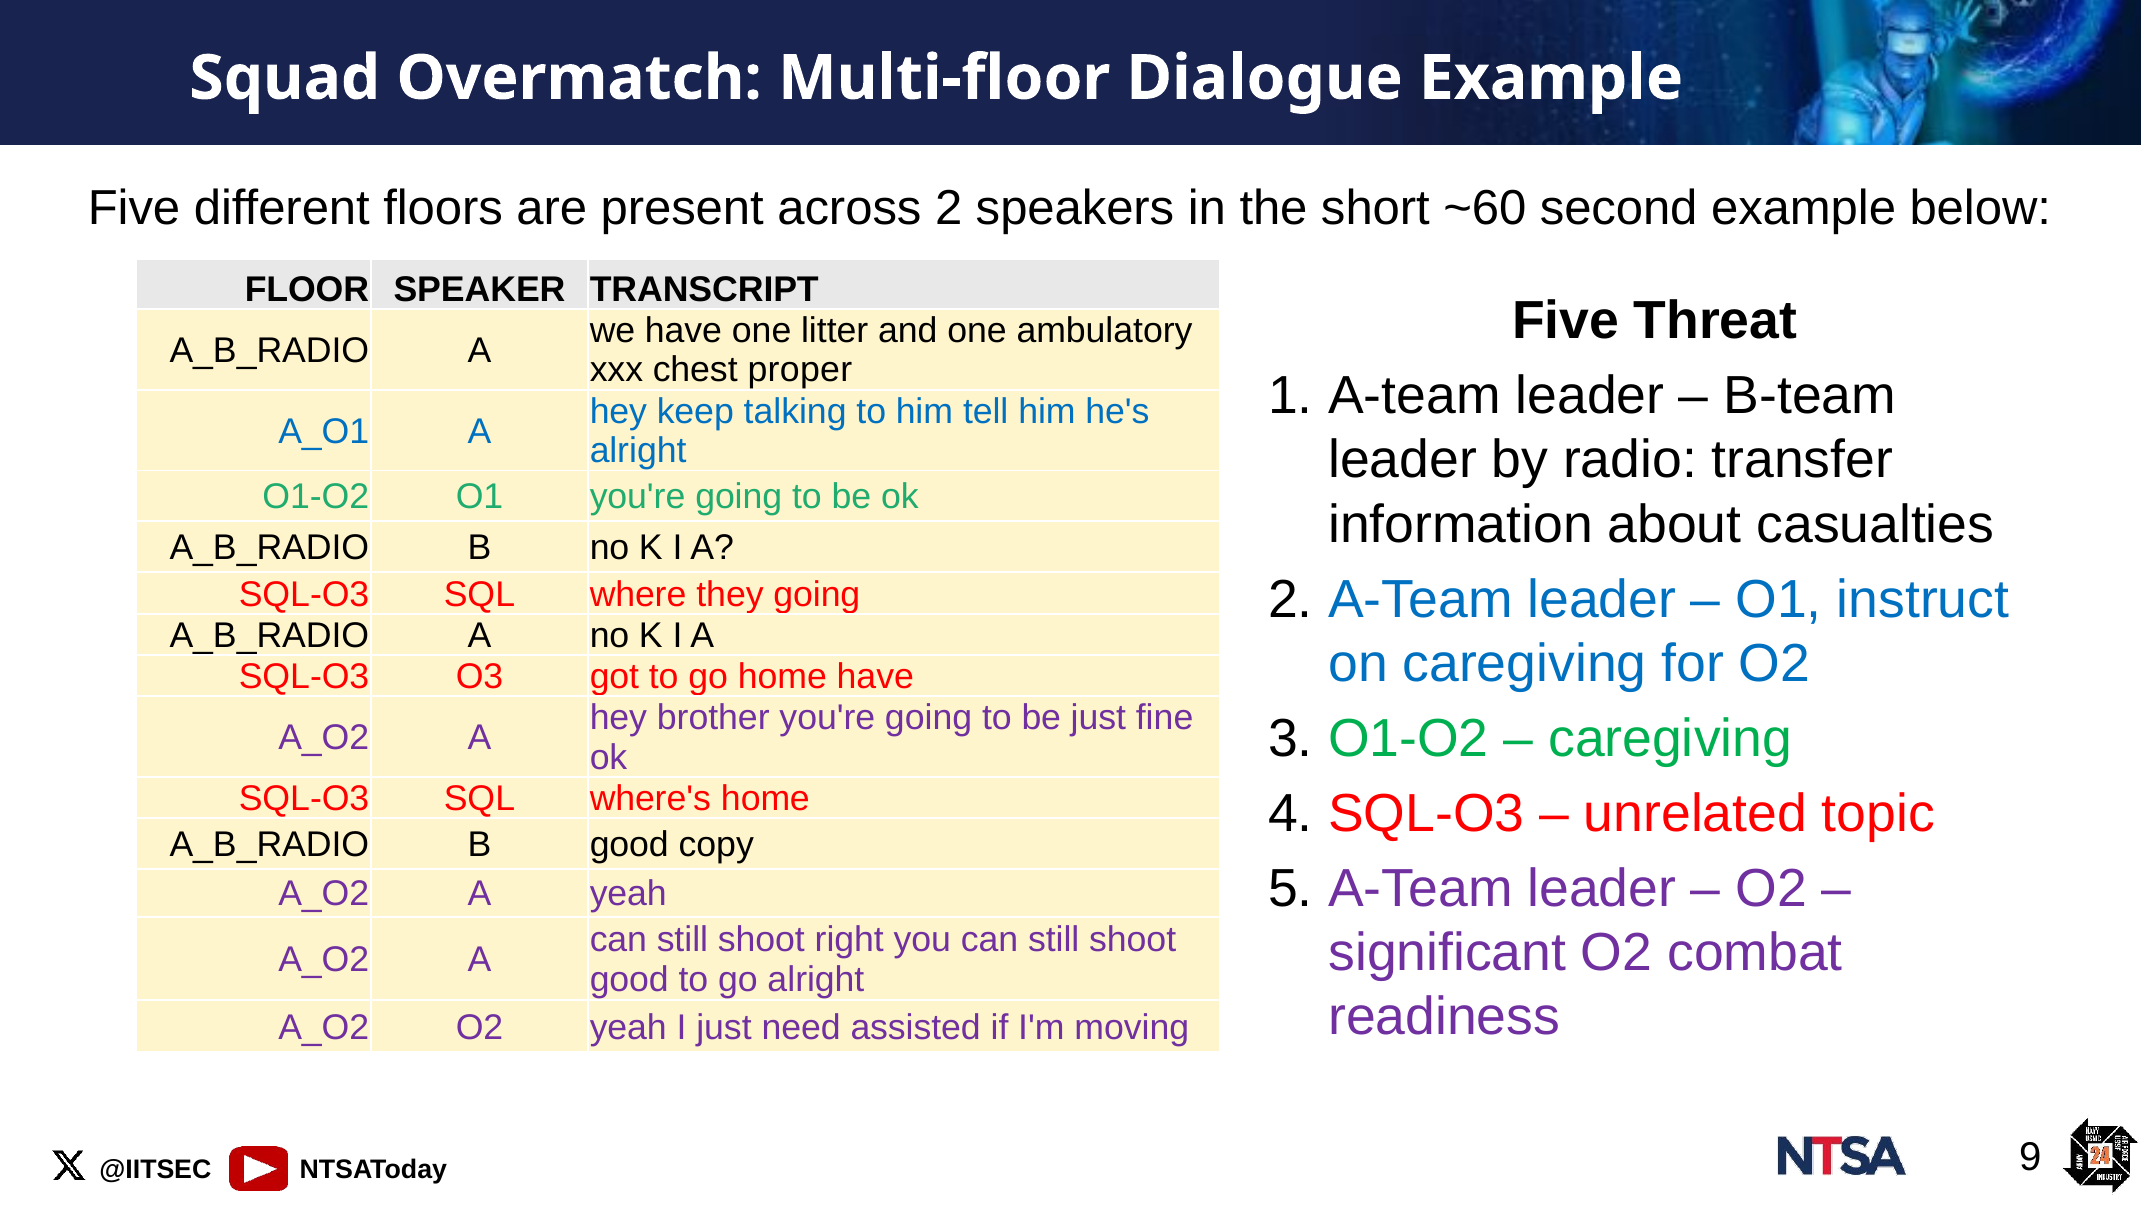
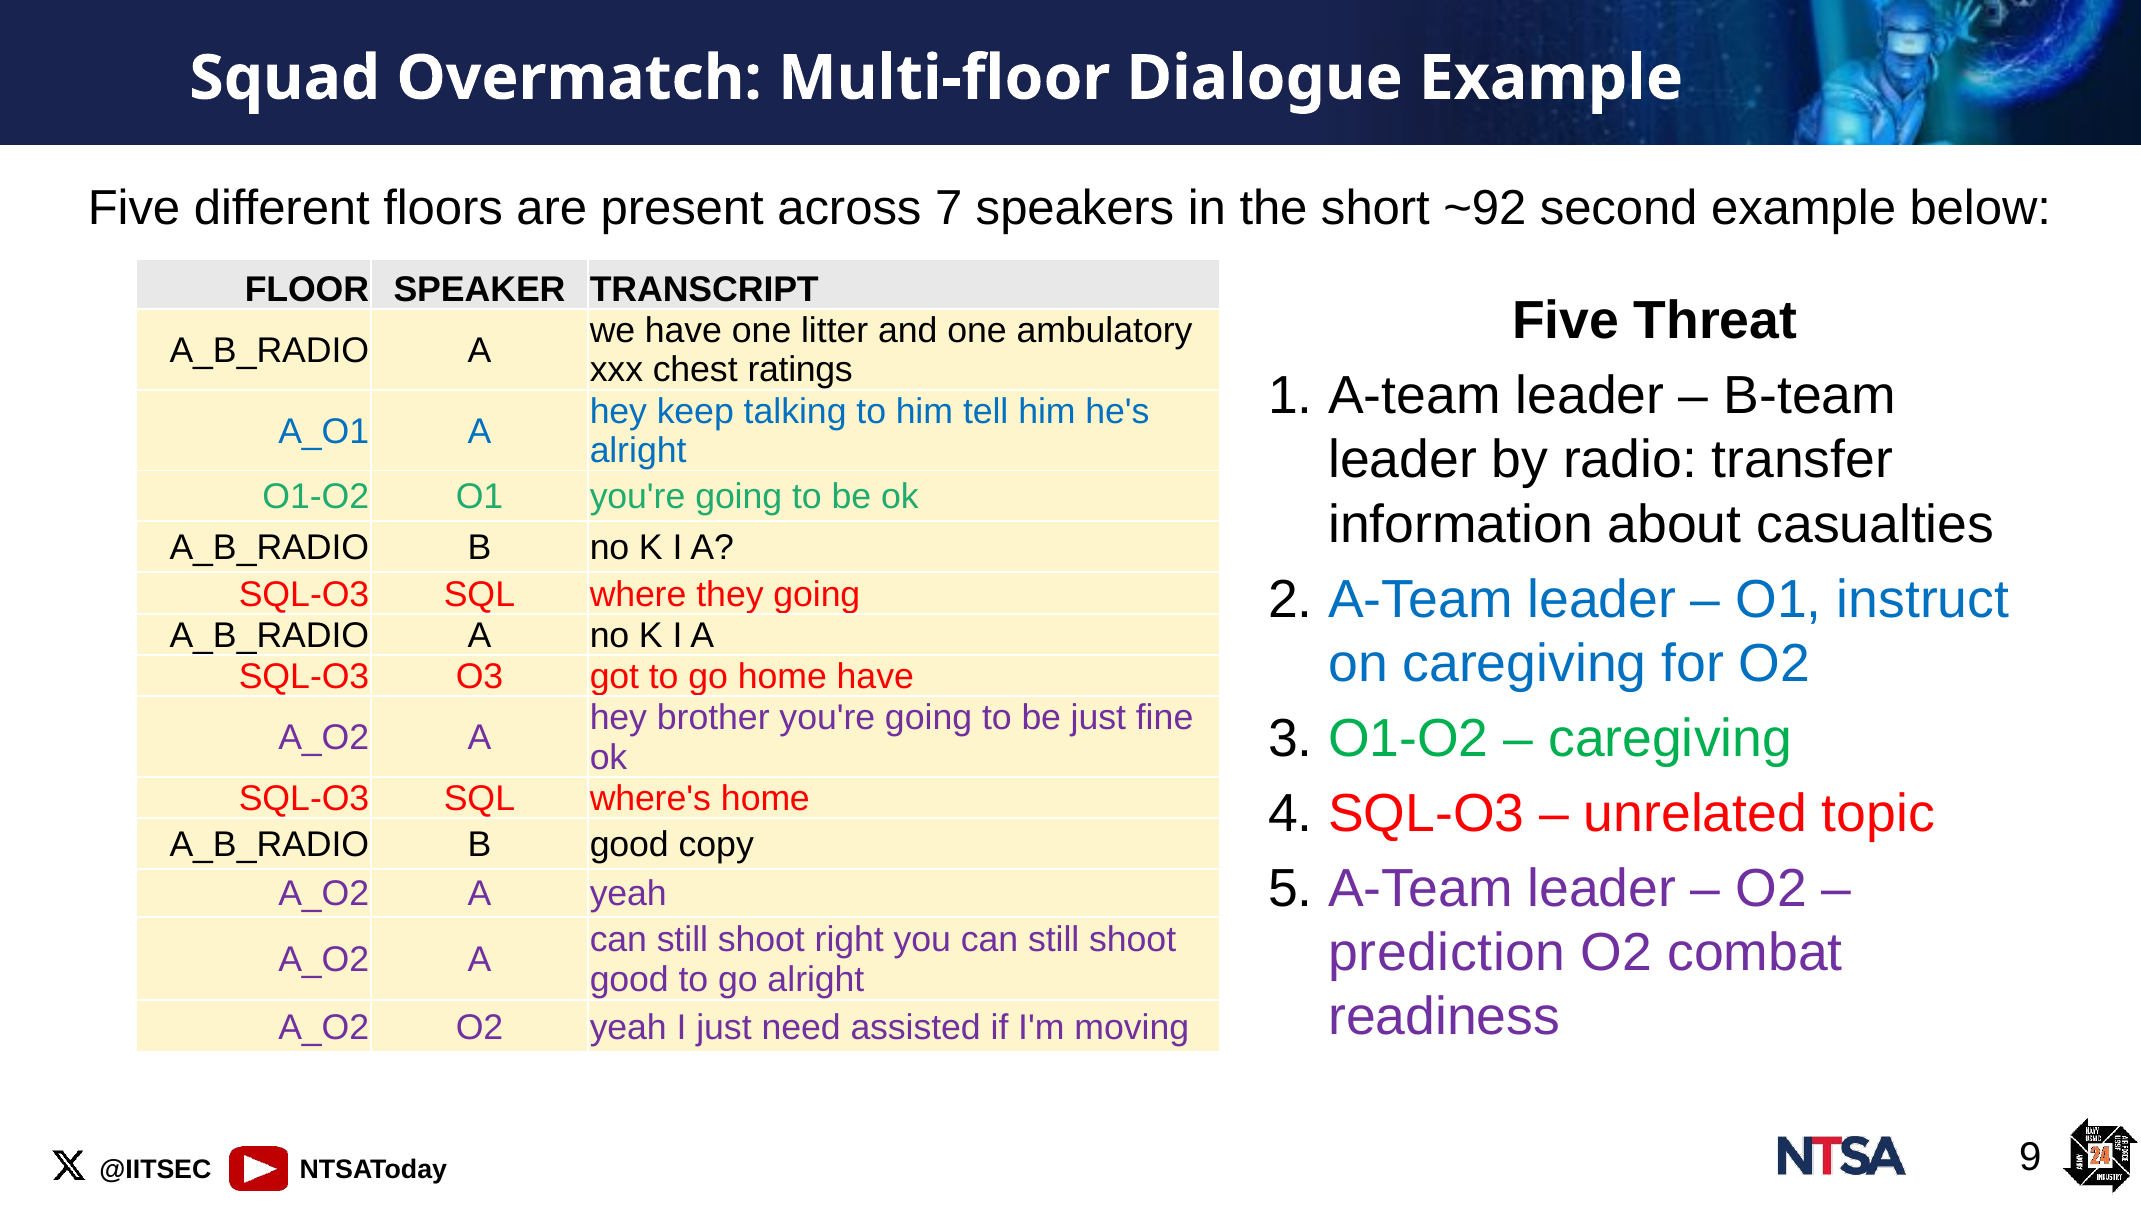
across 2: 2 -> 7
~60: ~60 -> ~92
proper: proper -> ratings
significant: significant -> prediction
